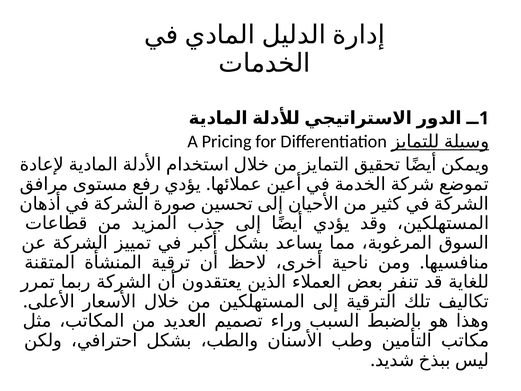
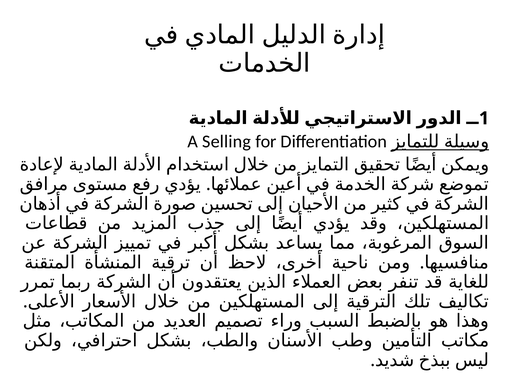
Pricing: Pricing -> Selling
